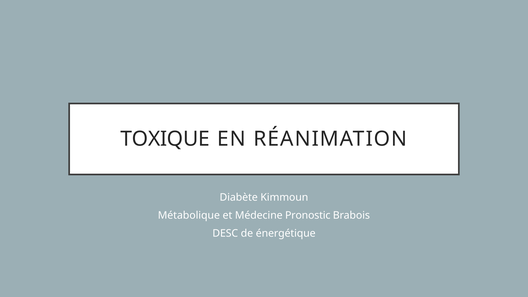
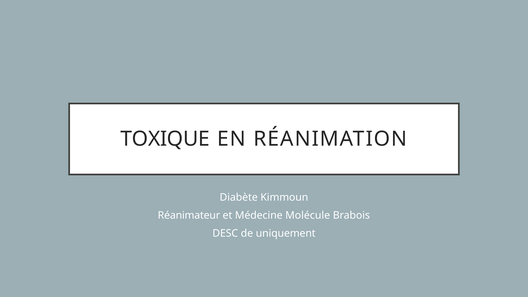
Métabolique: Métabolique -> Réanimateur
Pronostic: Pronostic -> Molécule
énergétique: énergétique -> uniquement
